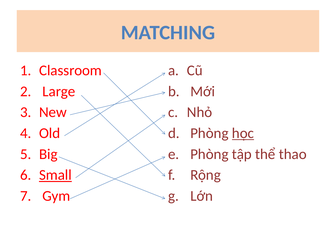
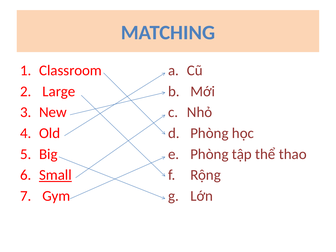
học underline: present -> none
